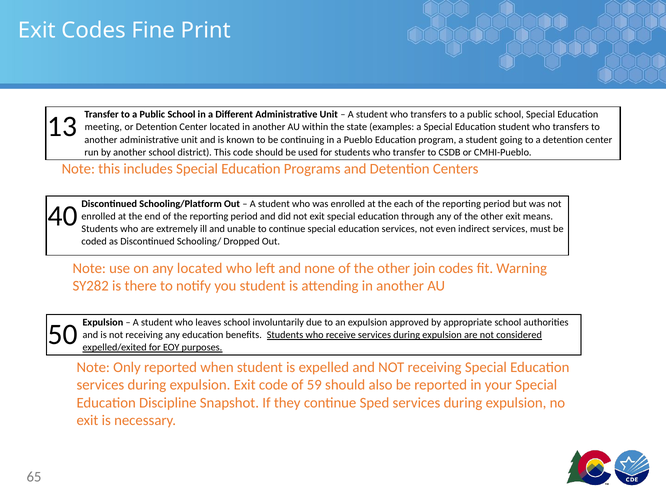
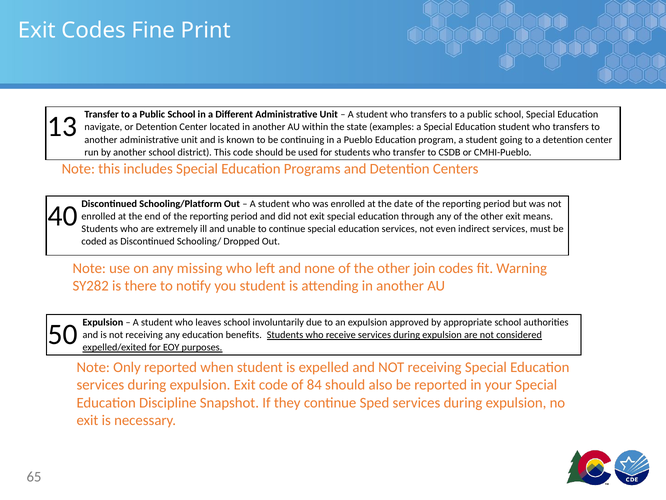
meeting: meeting -> navigate
each: each -> date
any located: located -> missing
59: 59 -> 84
